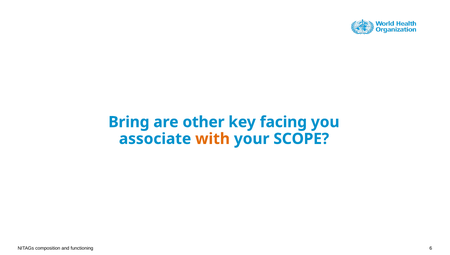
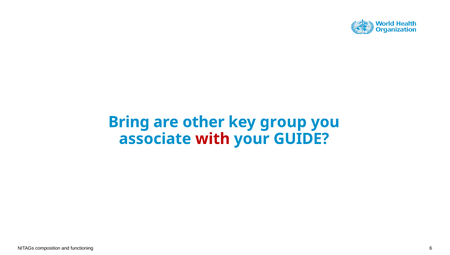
facing: facing -> group
with colour: orange -> red
SCOPE: SCOPE -> GUIDE
